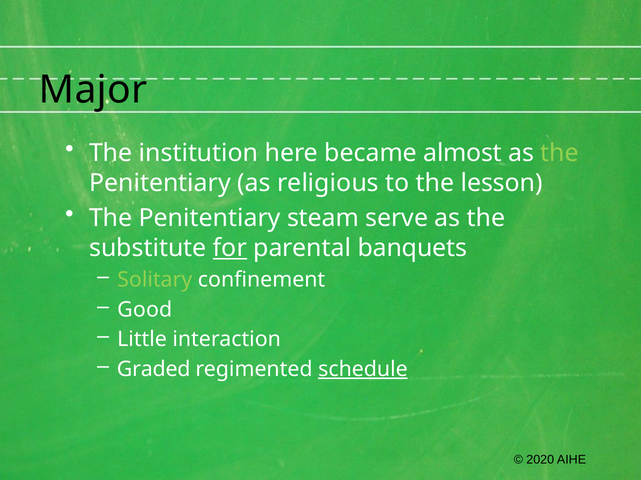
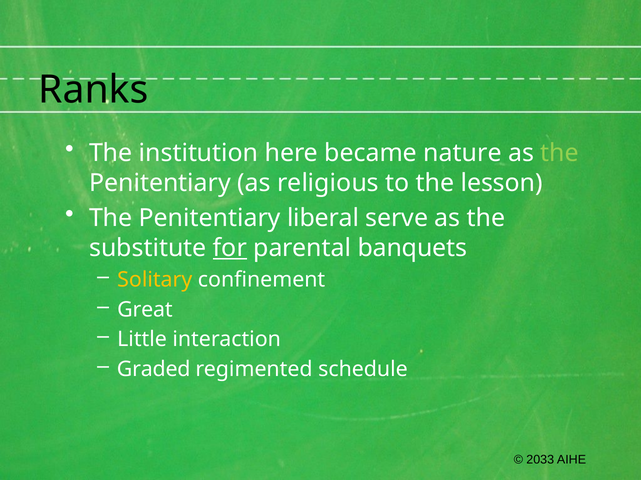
Major: Major -> Ranks
almost: almost -> nature
steam: steam -> liberal
Solitary colour: light green -> yellow
Good: Good -> Great
schedule underline: present -> none
2020: 2020 -> 2033
